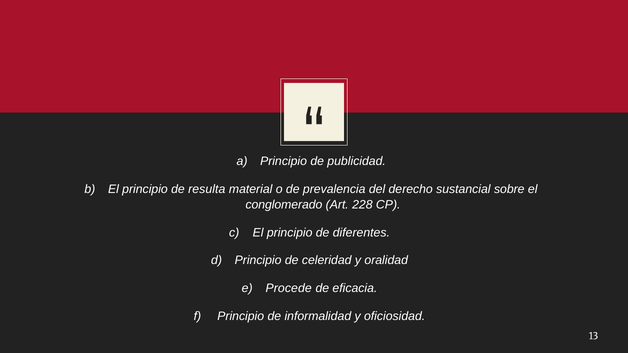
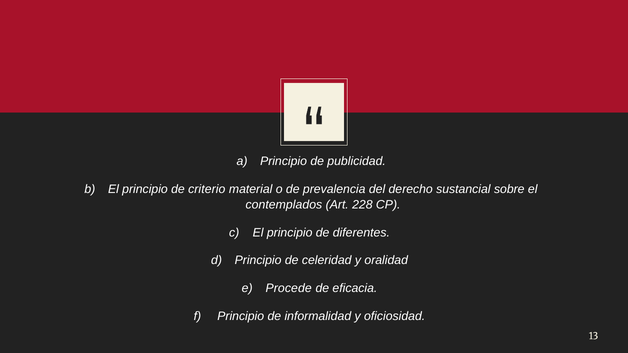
resulta: resulta -> criterio
conglomerado: conglomerado -> contemplados
